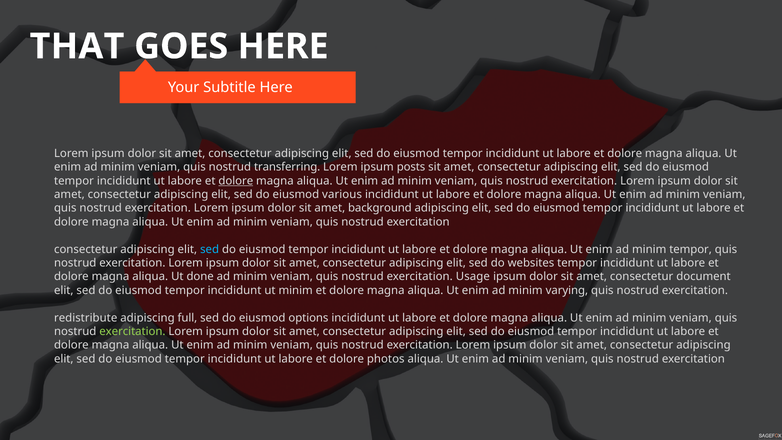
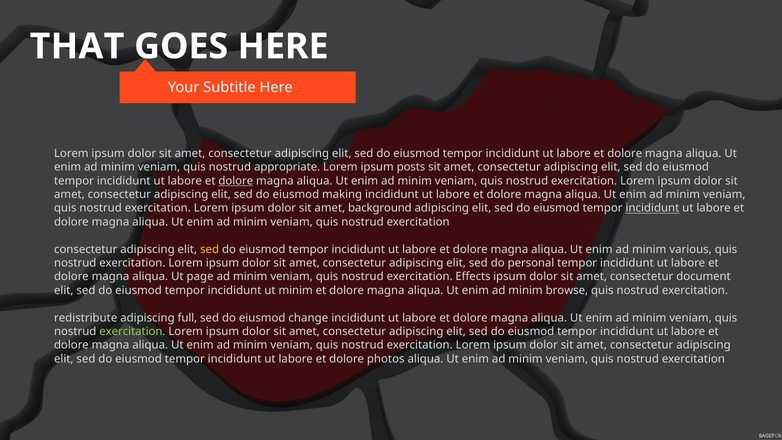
transferring: transferring -> appropriate
various: various -> making
incididunt at (652, 208) underline: none -> present
sed at (210, 249) colour: light blue -> yellow
minim tempor: tempor -> various
websites: websites -> personal
done: done -> page
Usage: Usage -> Effects
varying: varying -> browse
options: options -> change
